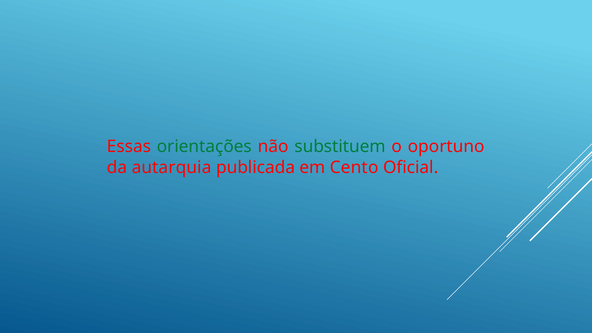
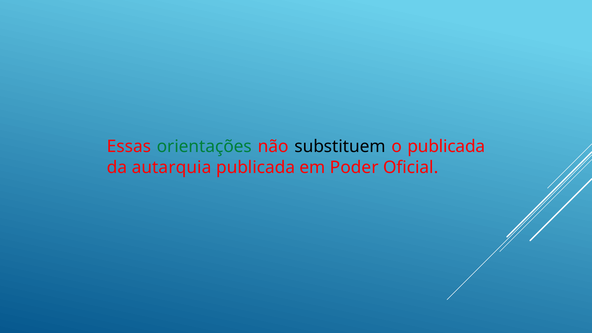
substituem colour: green -> black
o oportuno: oportuno -> publicada
Cento: Cento -> Poder
